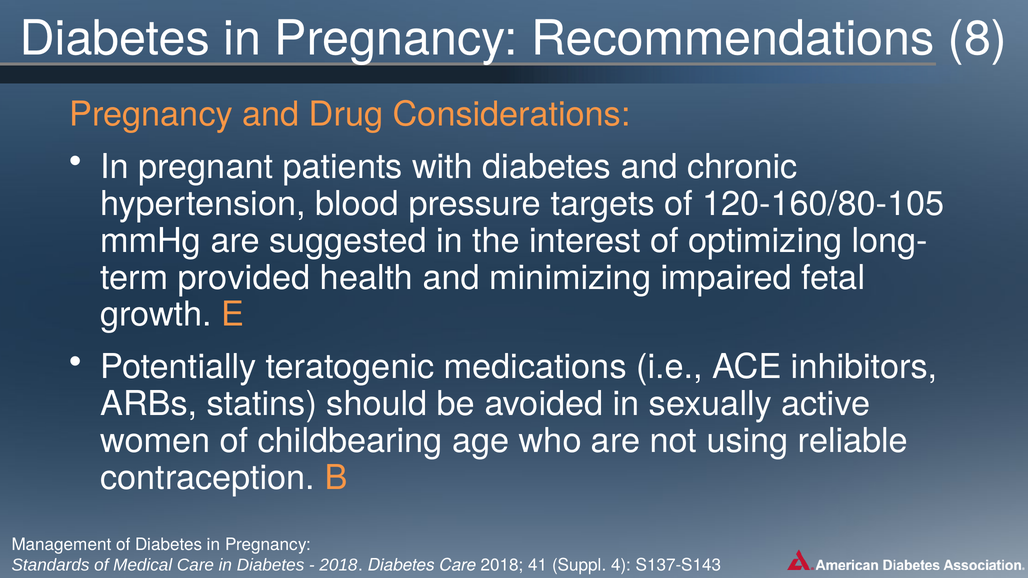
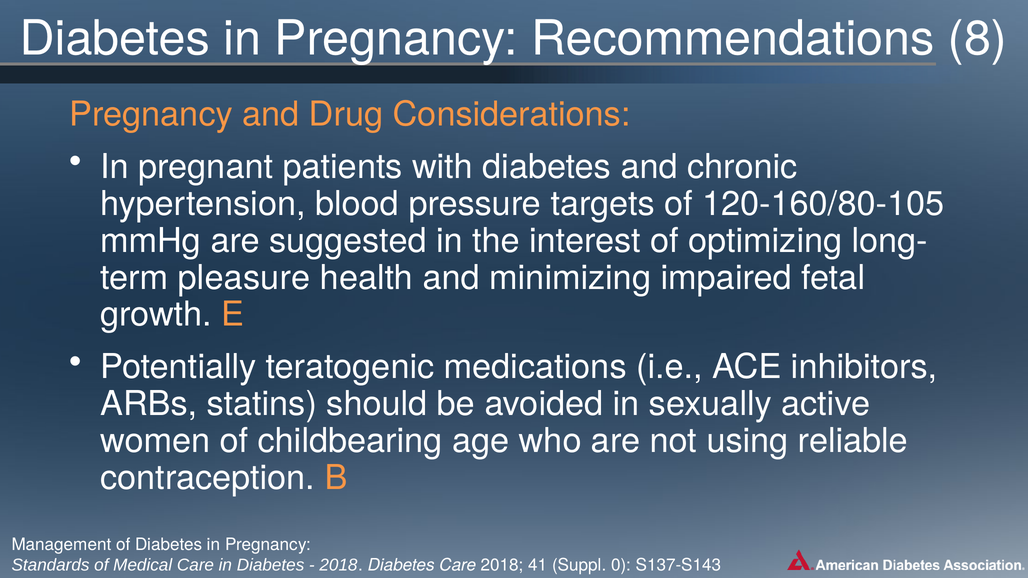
provided: provided -> pleasure
4: 4 -> 0
